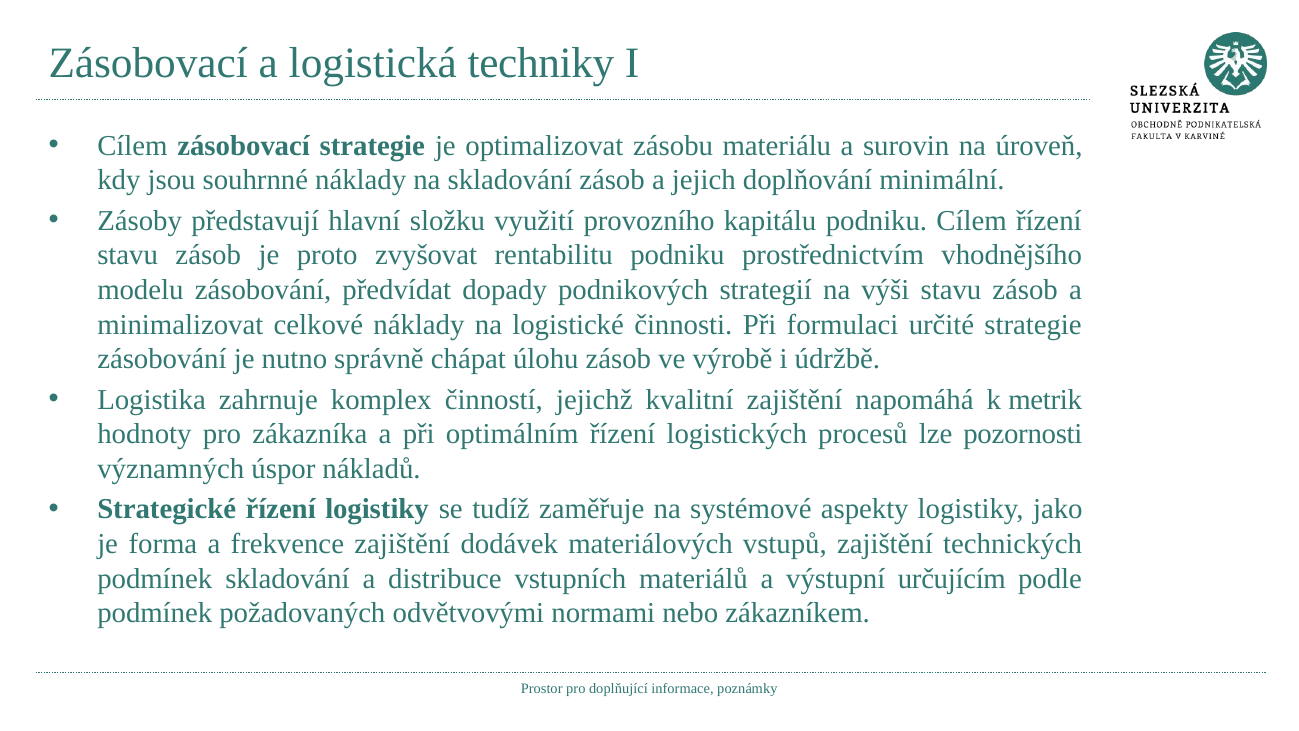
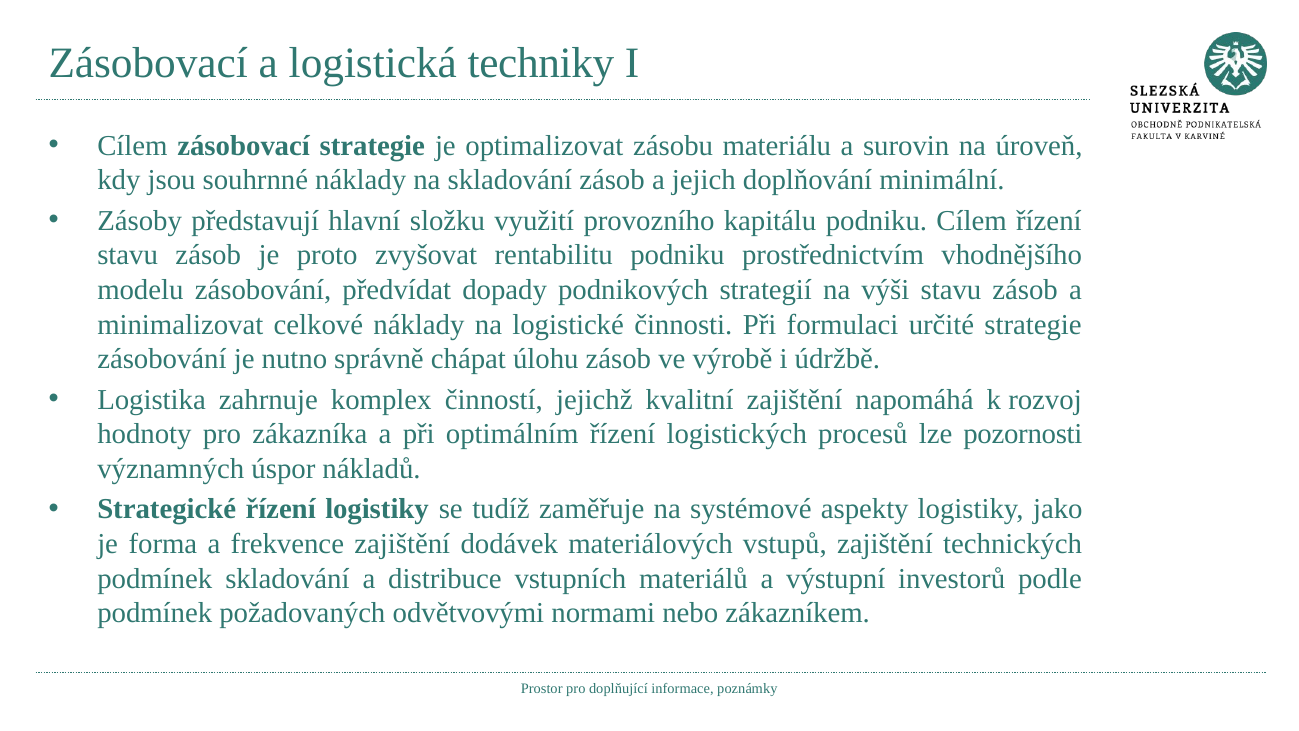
metrik: metrik -> rozvoj
určujícím: určujícím -> investorů
